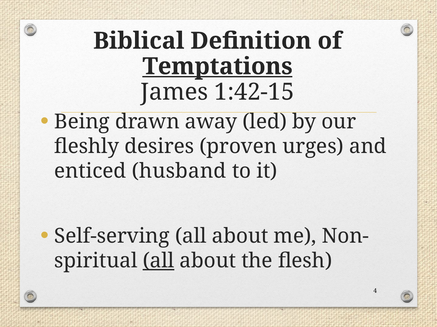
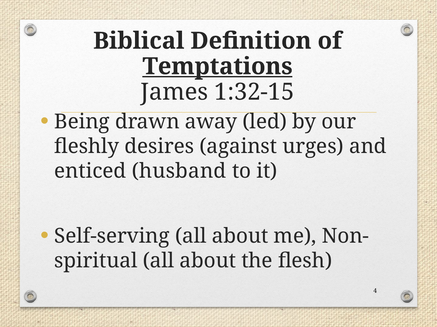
1:42-15: 1:42-15 -> 1:32-15
proven: proven -> against
all at (158, 261) underline: present -> none
